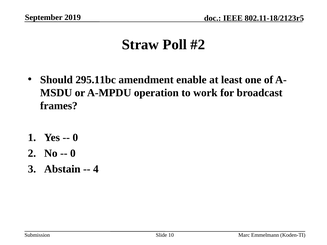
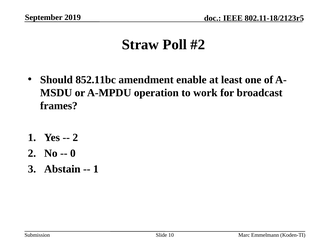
295.11bc: 295.11bc -> 852.11bc
0 at (75, 138): 0 -> 2
4 at (96, 169): 4 -> 1
